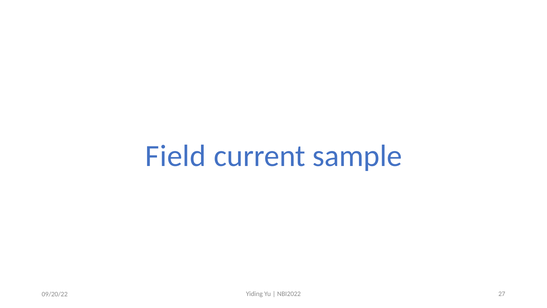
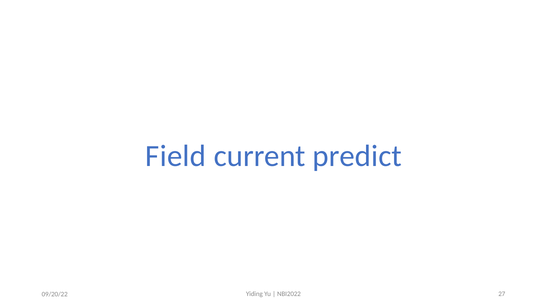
sample: sample -> predict
